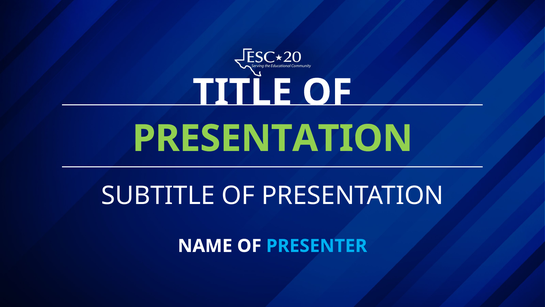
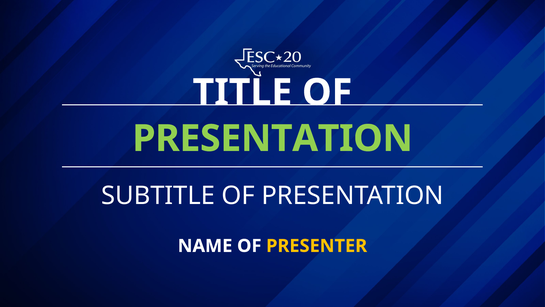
PRESENTER colour: light blue -> yellow
